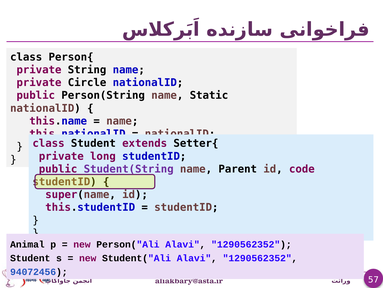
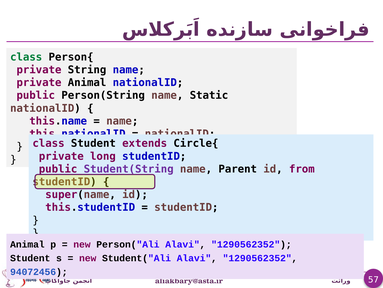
class at (26, 57) colour: black -> green
private Circle: Circle -> Animal
Setter{: Setter{ -> Circle{
code: code -> from
